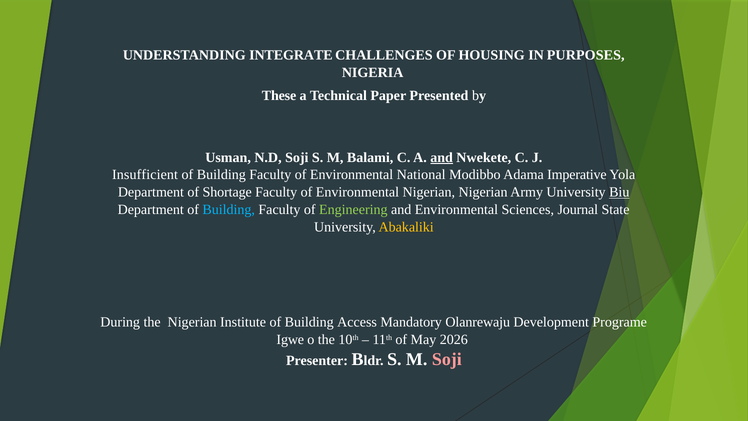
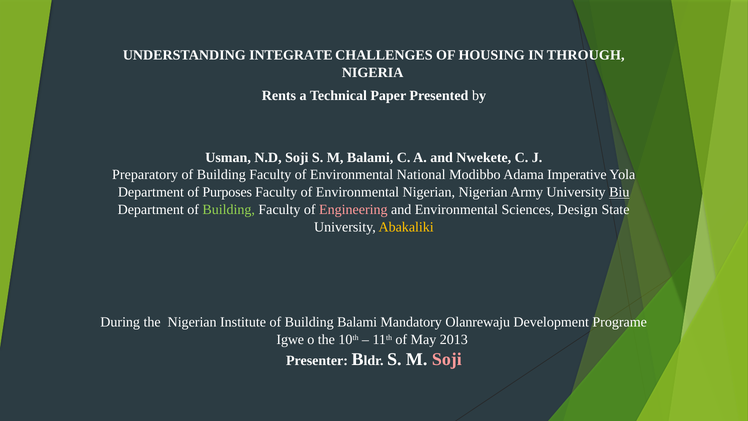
PURPOSES: PURPOSES -> THROUGH
These: These -> Rents
and at (442, 157) underline: present -> none
Insufficient: Insufficient -> Preparatory
Shortage: Shortage -> Purposes
Building at (229, 210) colour: light blue -> light green
Engineering colour: light green -> pink
Journal: Journal -> Design
Building Access: Access -> Balami
2026: 2026 -> 2013
